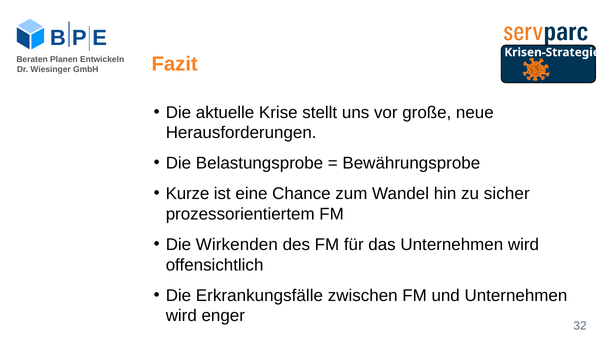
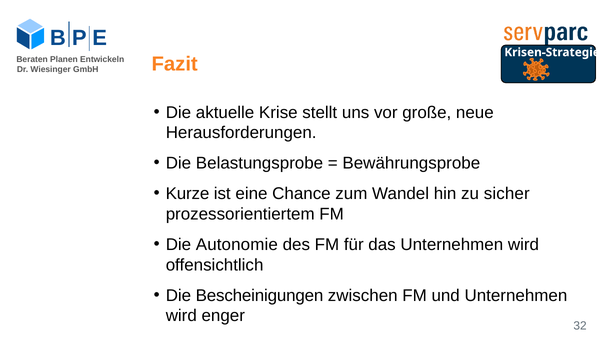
Wirkenden: Wirkenden -> Autonomie
Erkrankungsfälle: Erkrankungsfälle -> Bescheinigungen
